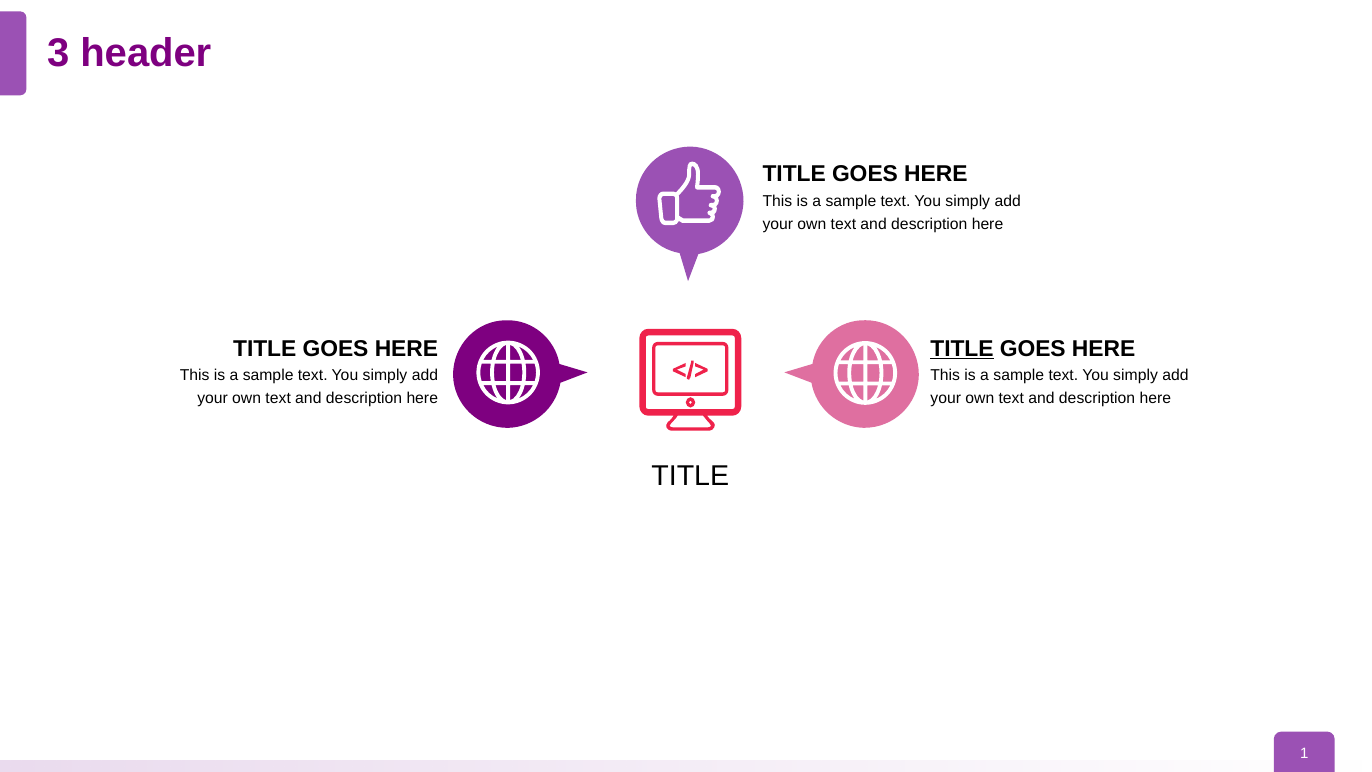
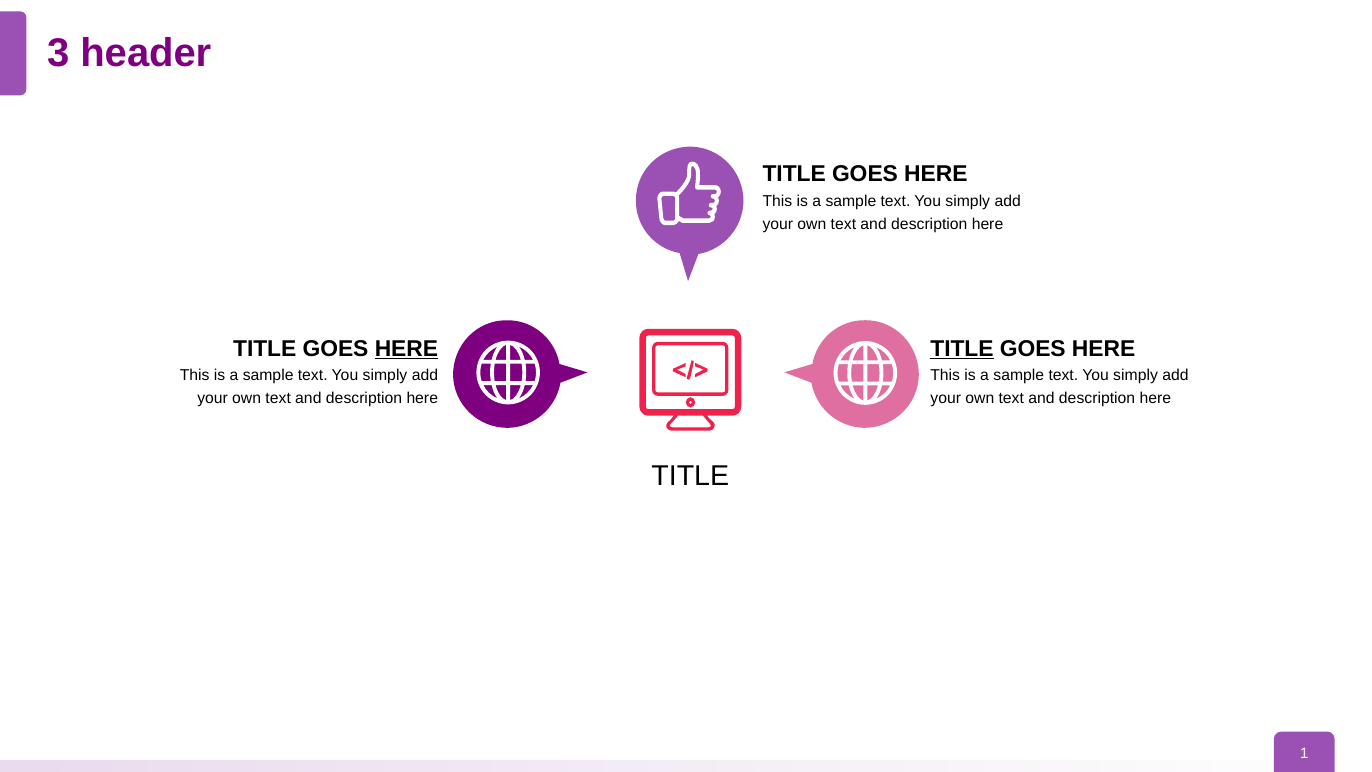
HERE at (406, 349) underline: none -> present
